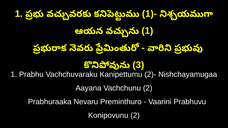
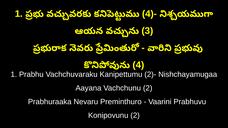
1)-: 1)- -> 4)-
1 at (147, 31): 1 -> 3
3: 3 -> 4
